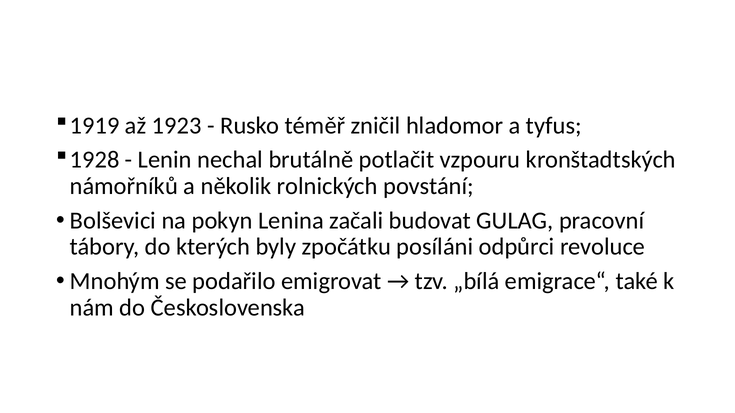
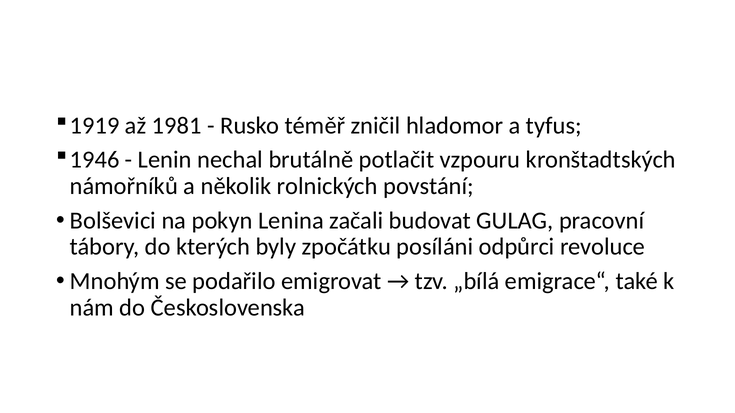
1923: 1923 -> 1981
1928: 1928 -> 1946
